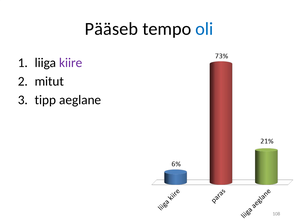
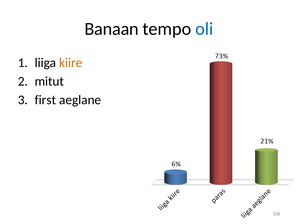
Pääseb: Pääseb -> Banaan
kiire colour: purple -> orange
tipp: tipp -> first
